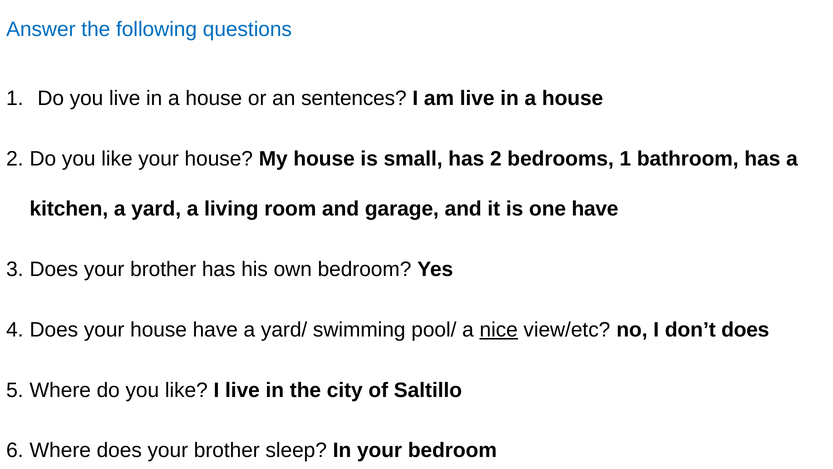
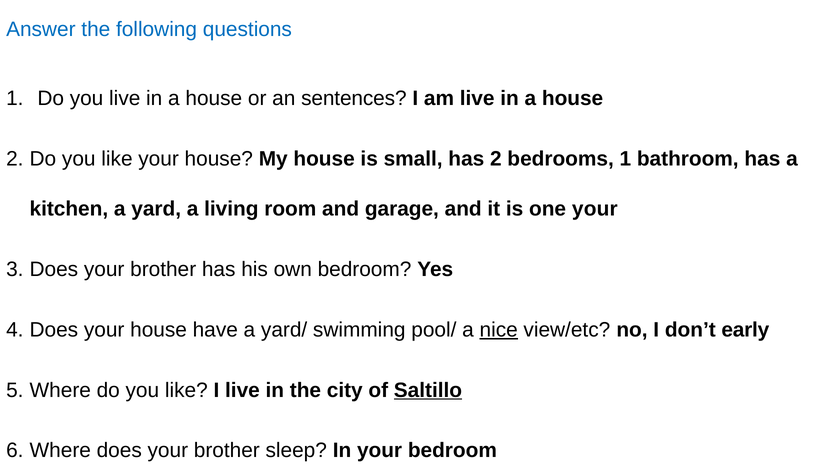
one have: have -> your
don’t does: does -> early
Saltillo underline: none -> present
